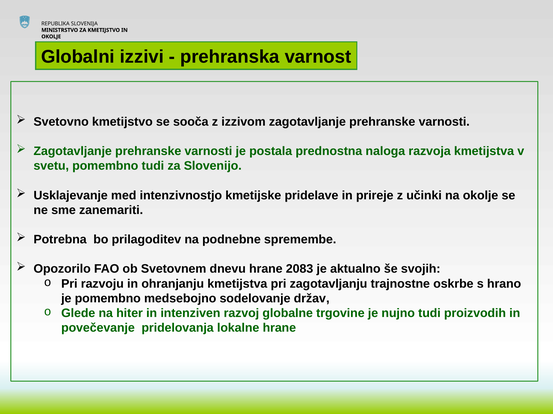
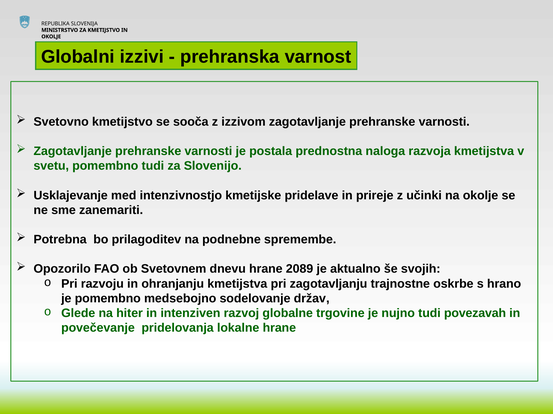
2083: 2083 -> 2089
proizvodih: proizvodih -> povezavah
